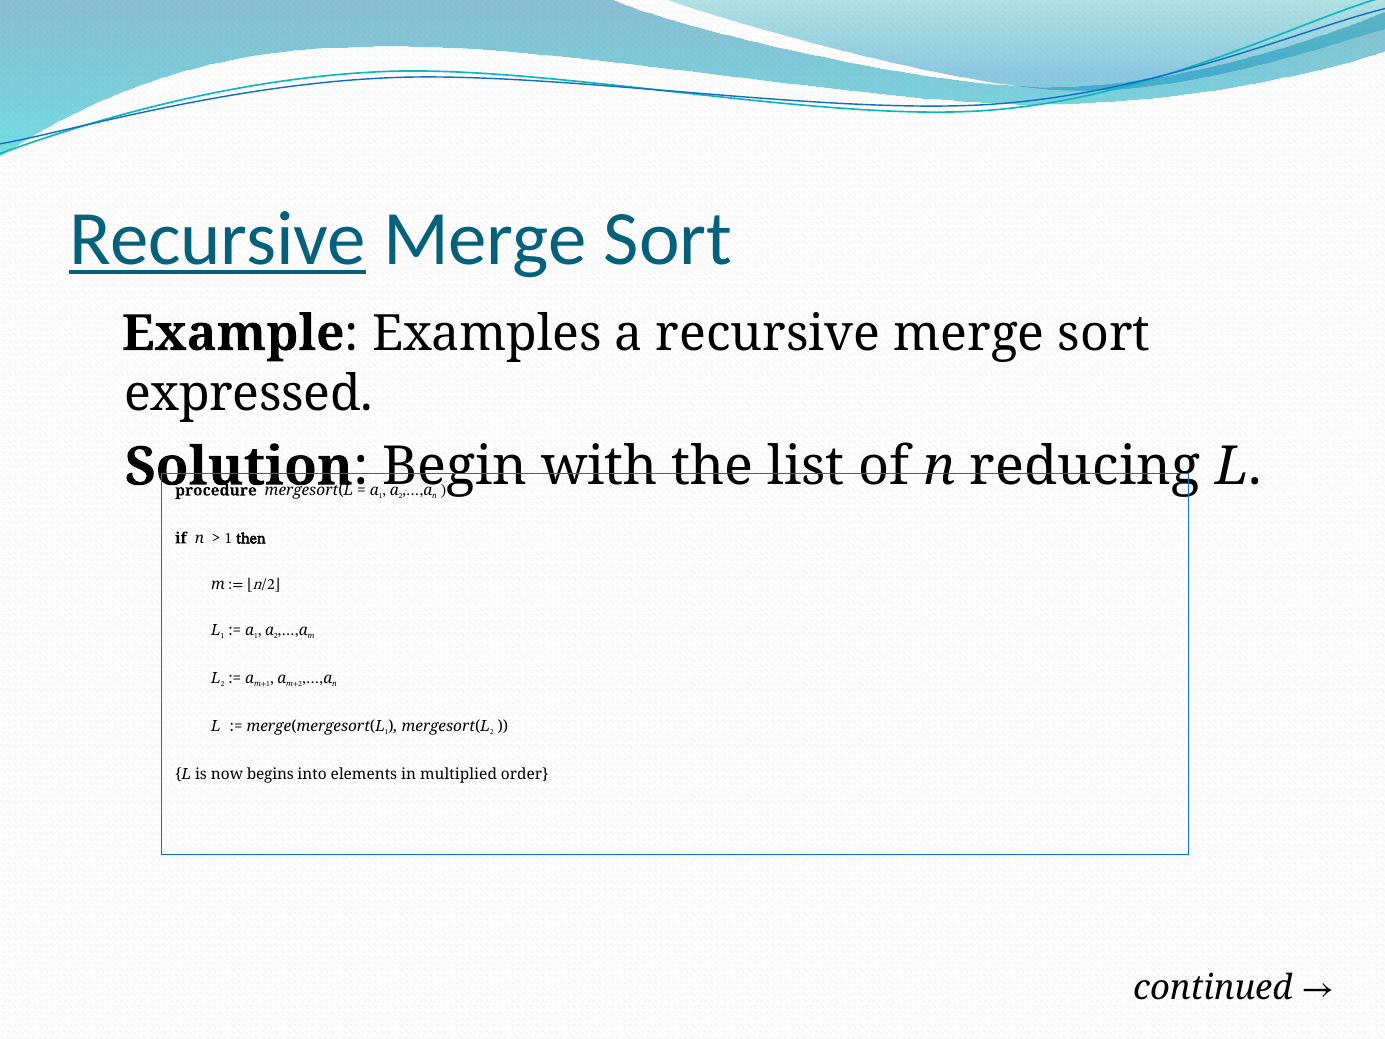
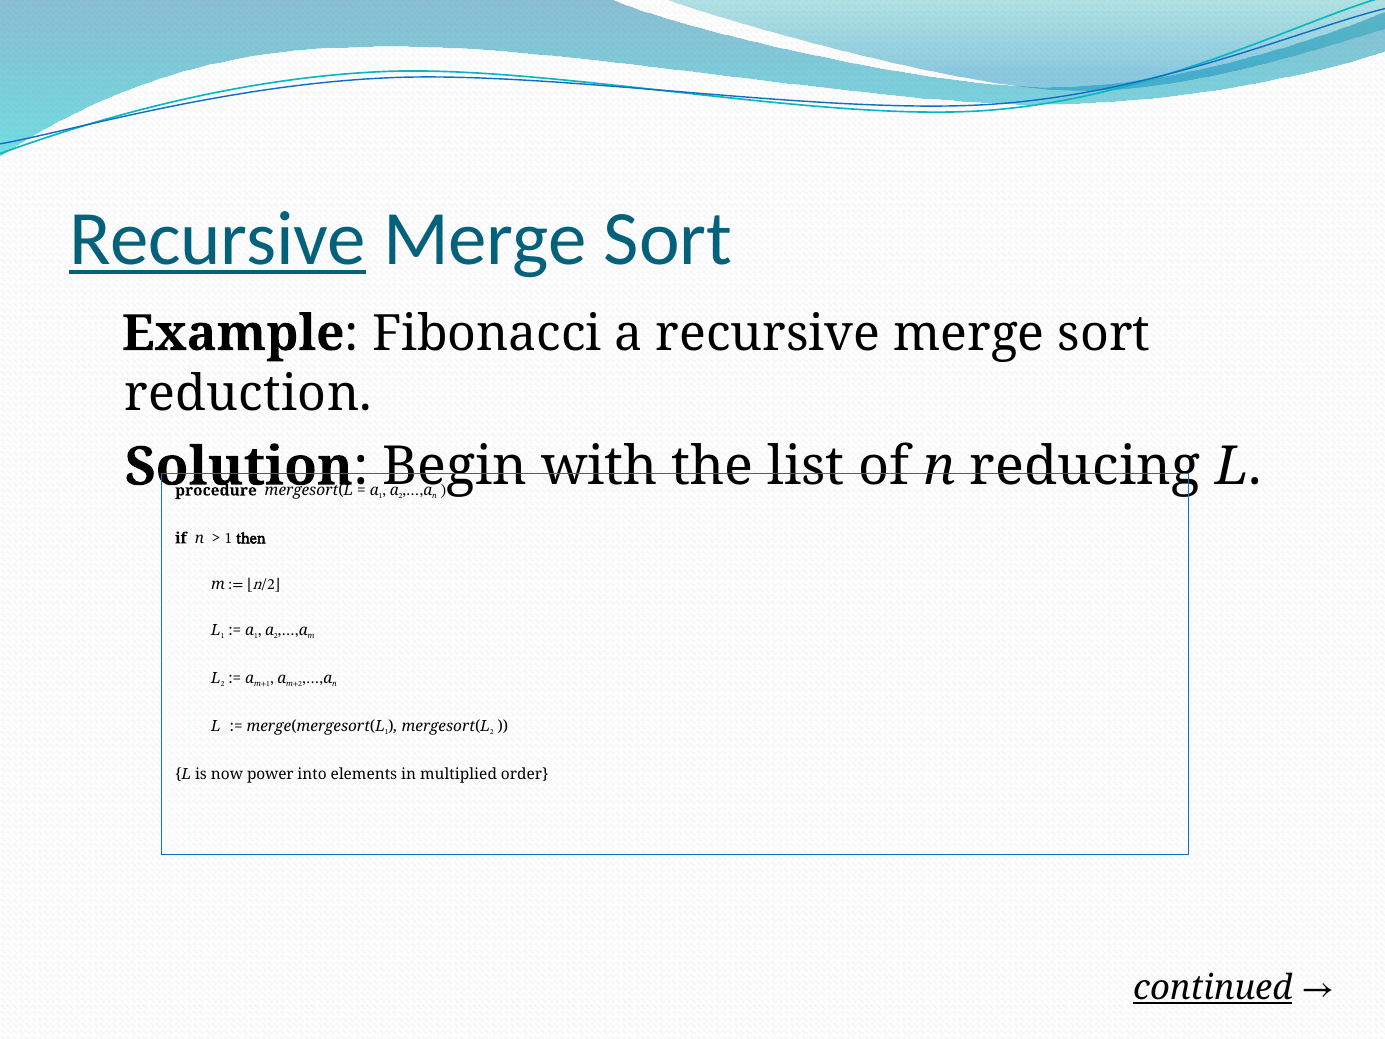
Examples: Examples -> Fibonacci
expressed: expressed -> reduction
begins: begins -> power
continued underline: none -> present
